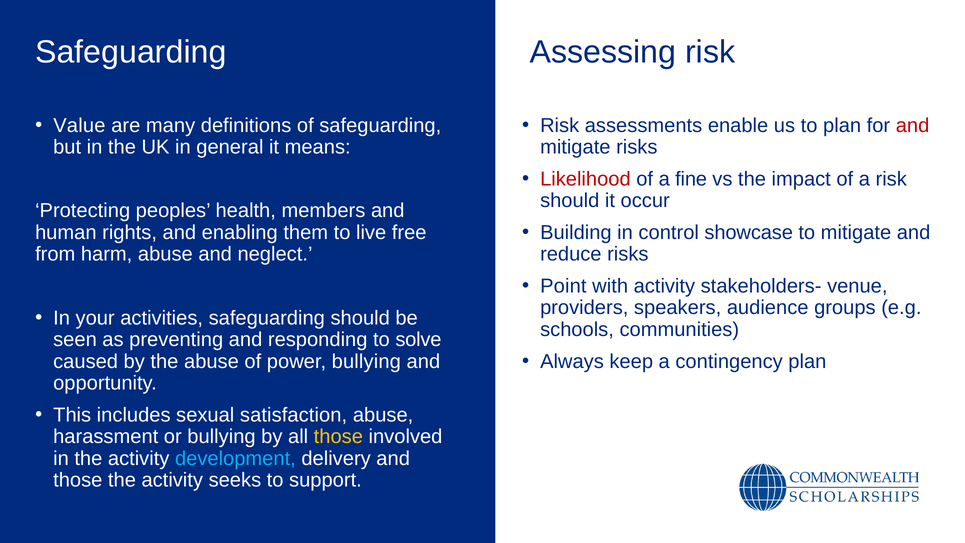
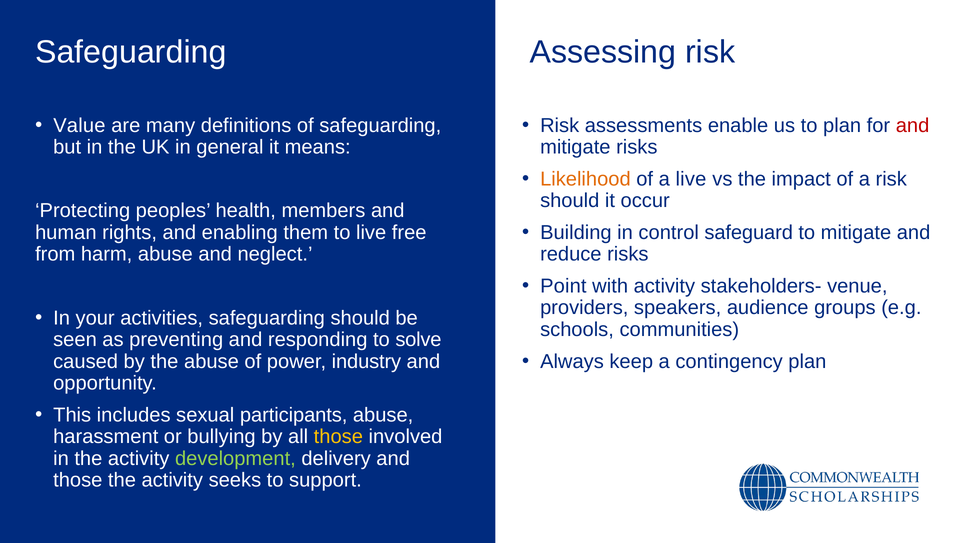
Likelihood colour: red -> orange
a fine: fine -> live
showcase: showcase -> safeguard
power bullying: bullying -> industry
satisfaction: satisfaction -> participants
development colour: light blue -> light green
